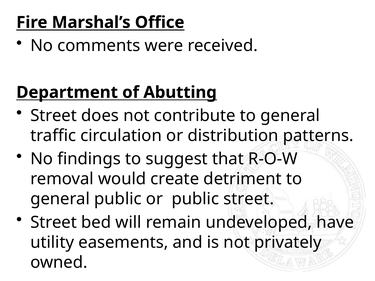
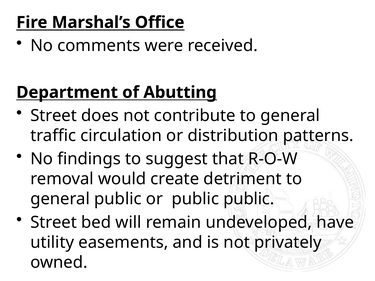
public street: street -> public
